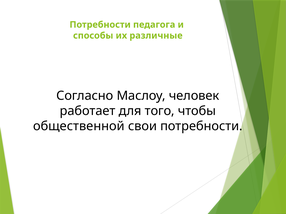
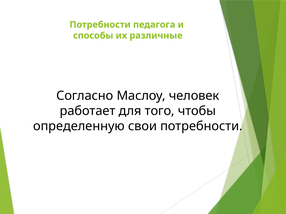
общественной: общественной -> определенную
